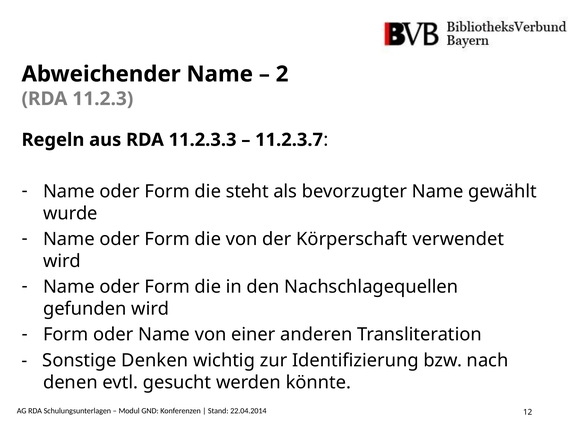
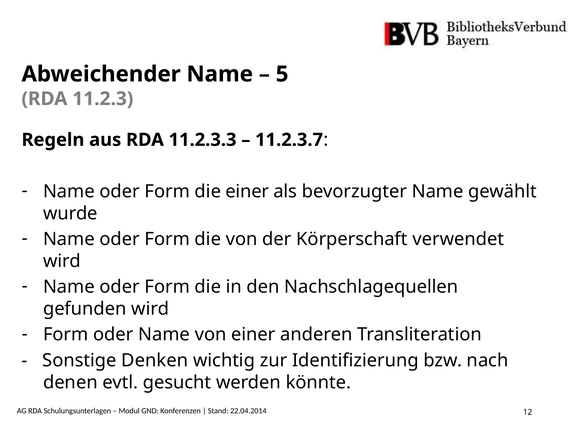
2: 2 -> 5
die steht: steht -> einer
